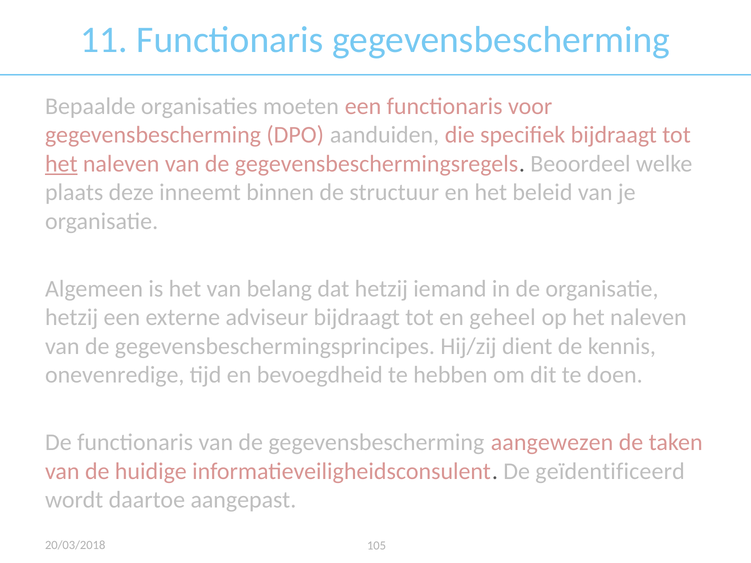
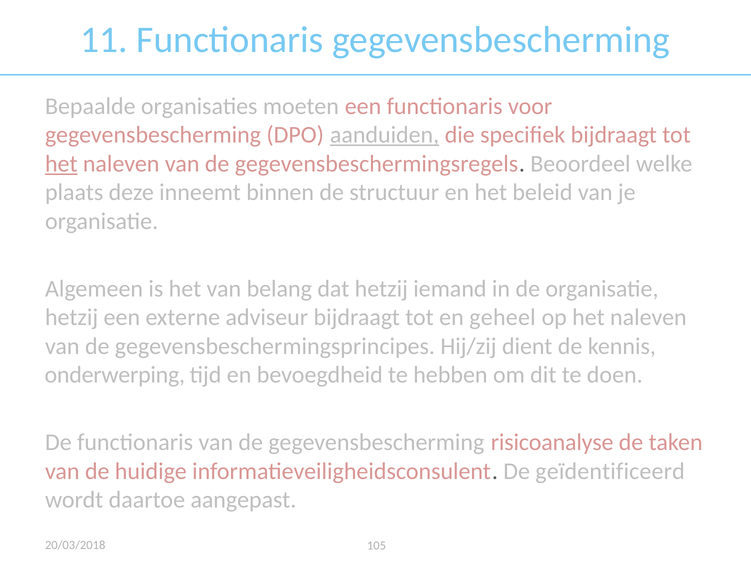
aanduiden underline: none -> present
onevenredige: onevenredige -> onderwerping
aangewezen: aangewezen -> risicoanalyse
